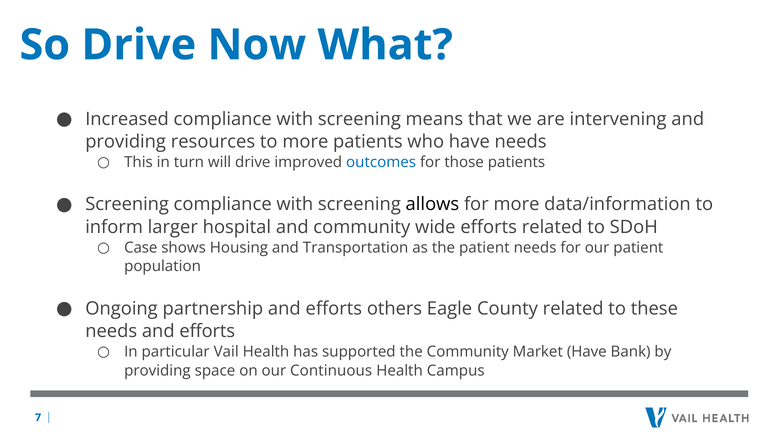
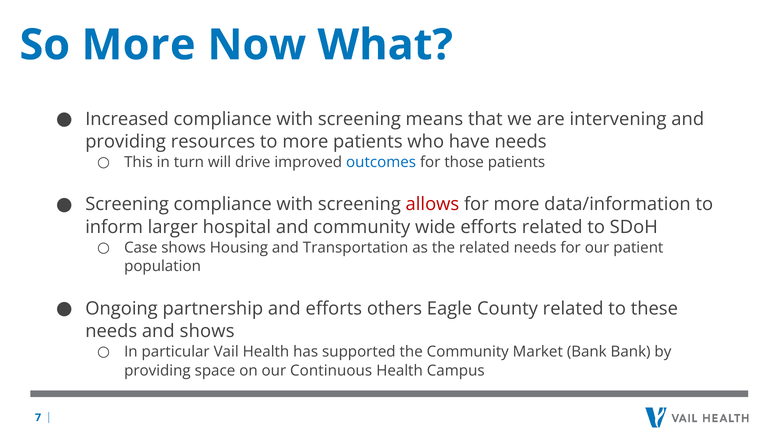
So Drive: Drive -> More
allows colour: black -> red
the patient: patient -> related
needs and efforts: efforts -> shows
Market Have: Have -> Bank
